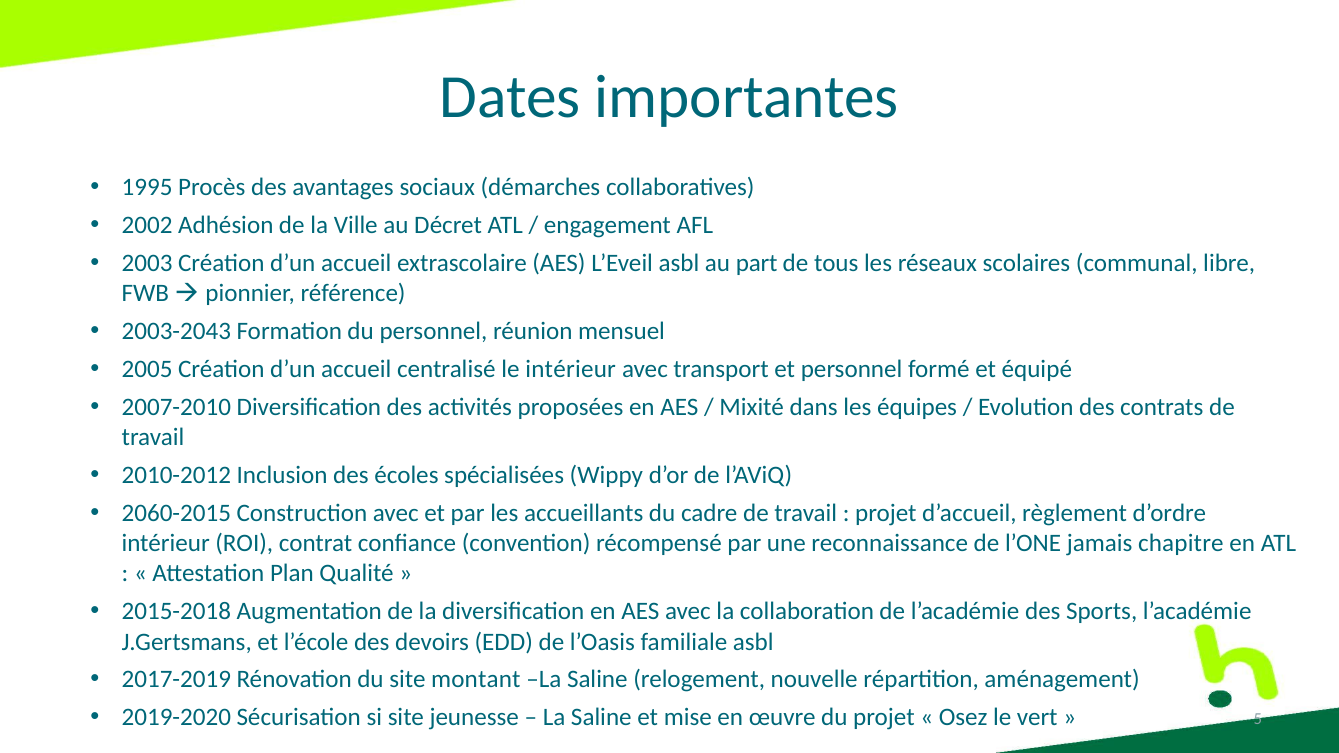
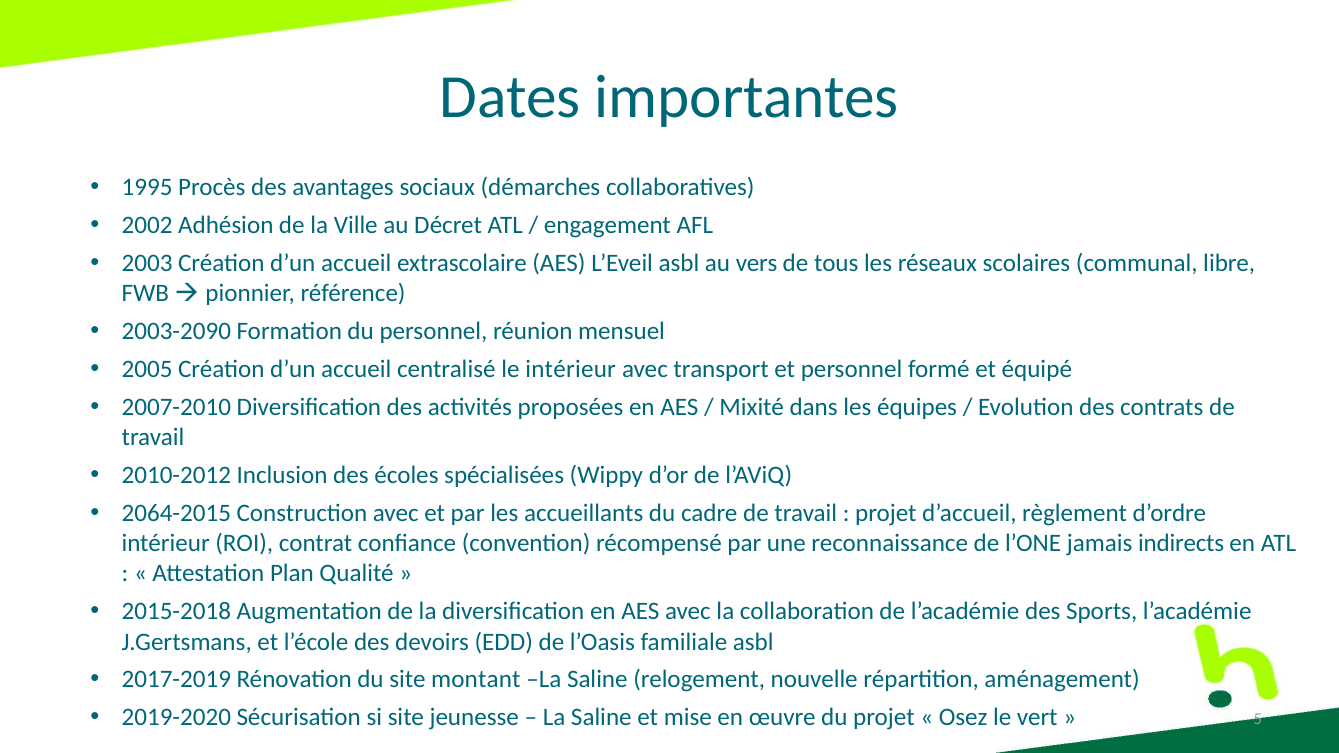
part: part -> vers
2003-2043: 2003-2043 -> 2003-2090
2060-2015: 2060-2015 -> 2064-2015
chapitre: chapitre -> indirects
